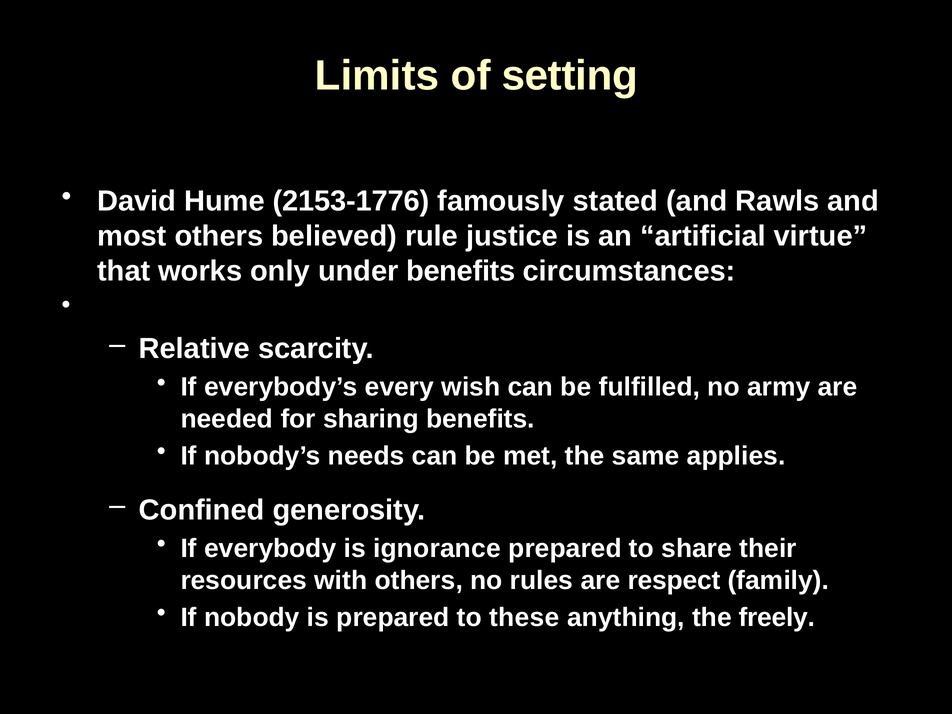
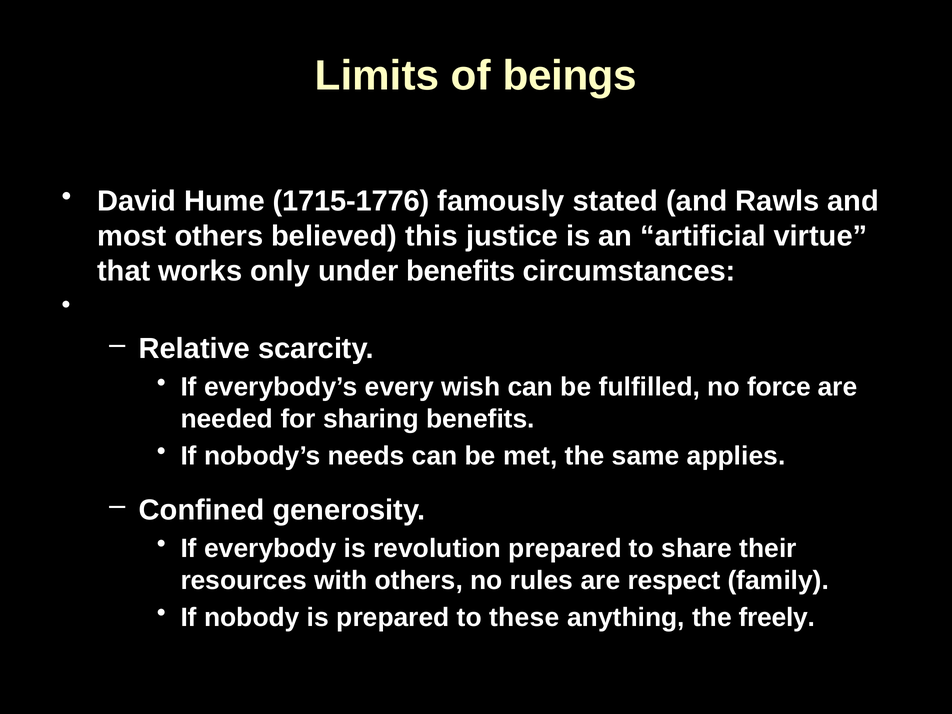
setting: setting -> beings
2153-1776: 2153-1776 -> 1715-1776
rule: rule -> this
army: army -> force
ignorance: ignorance -> revolution
